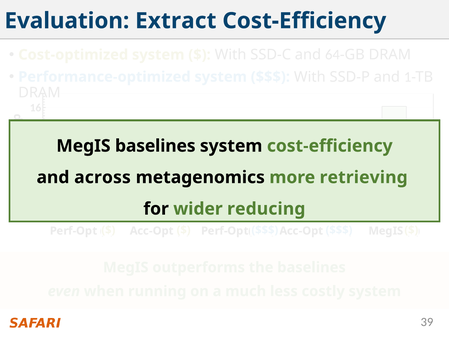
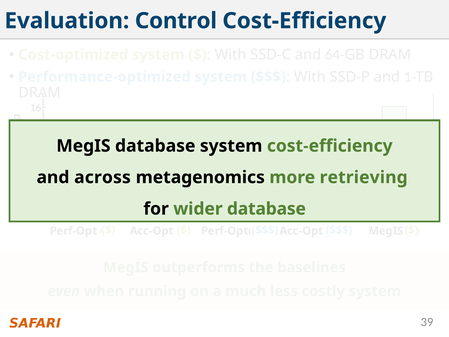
Extract: Extract -> Control
MegIS baselines: baselines -> database
wider reducing: reducing -> database
